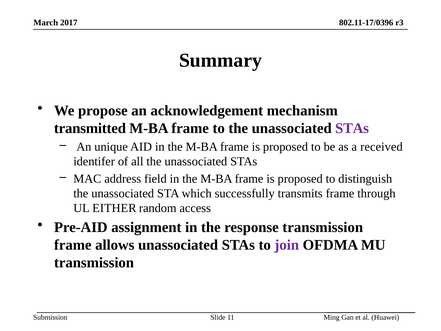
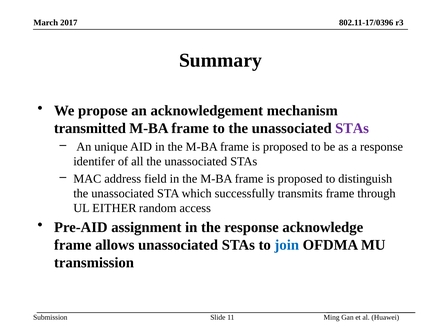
a received: received -> response
response transmission: transmission -> acknowledge
join colour: purple -> blue
